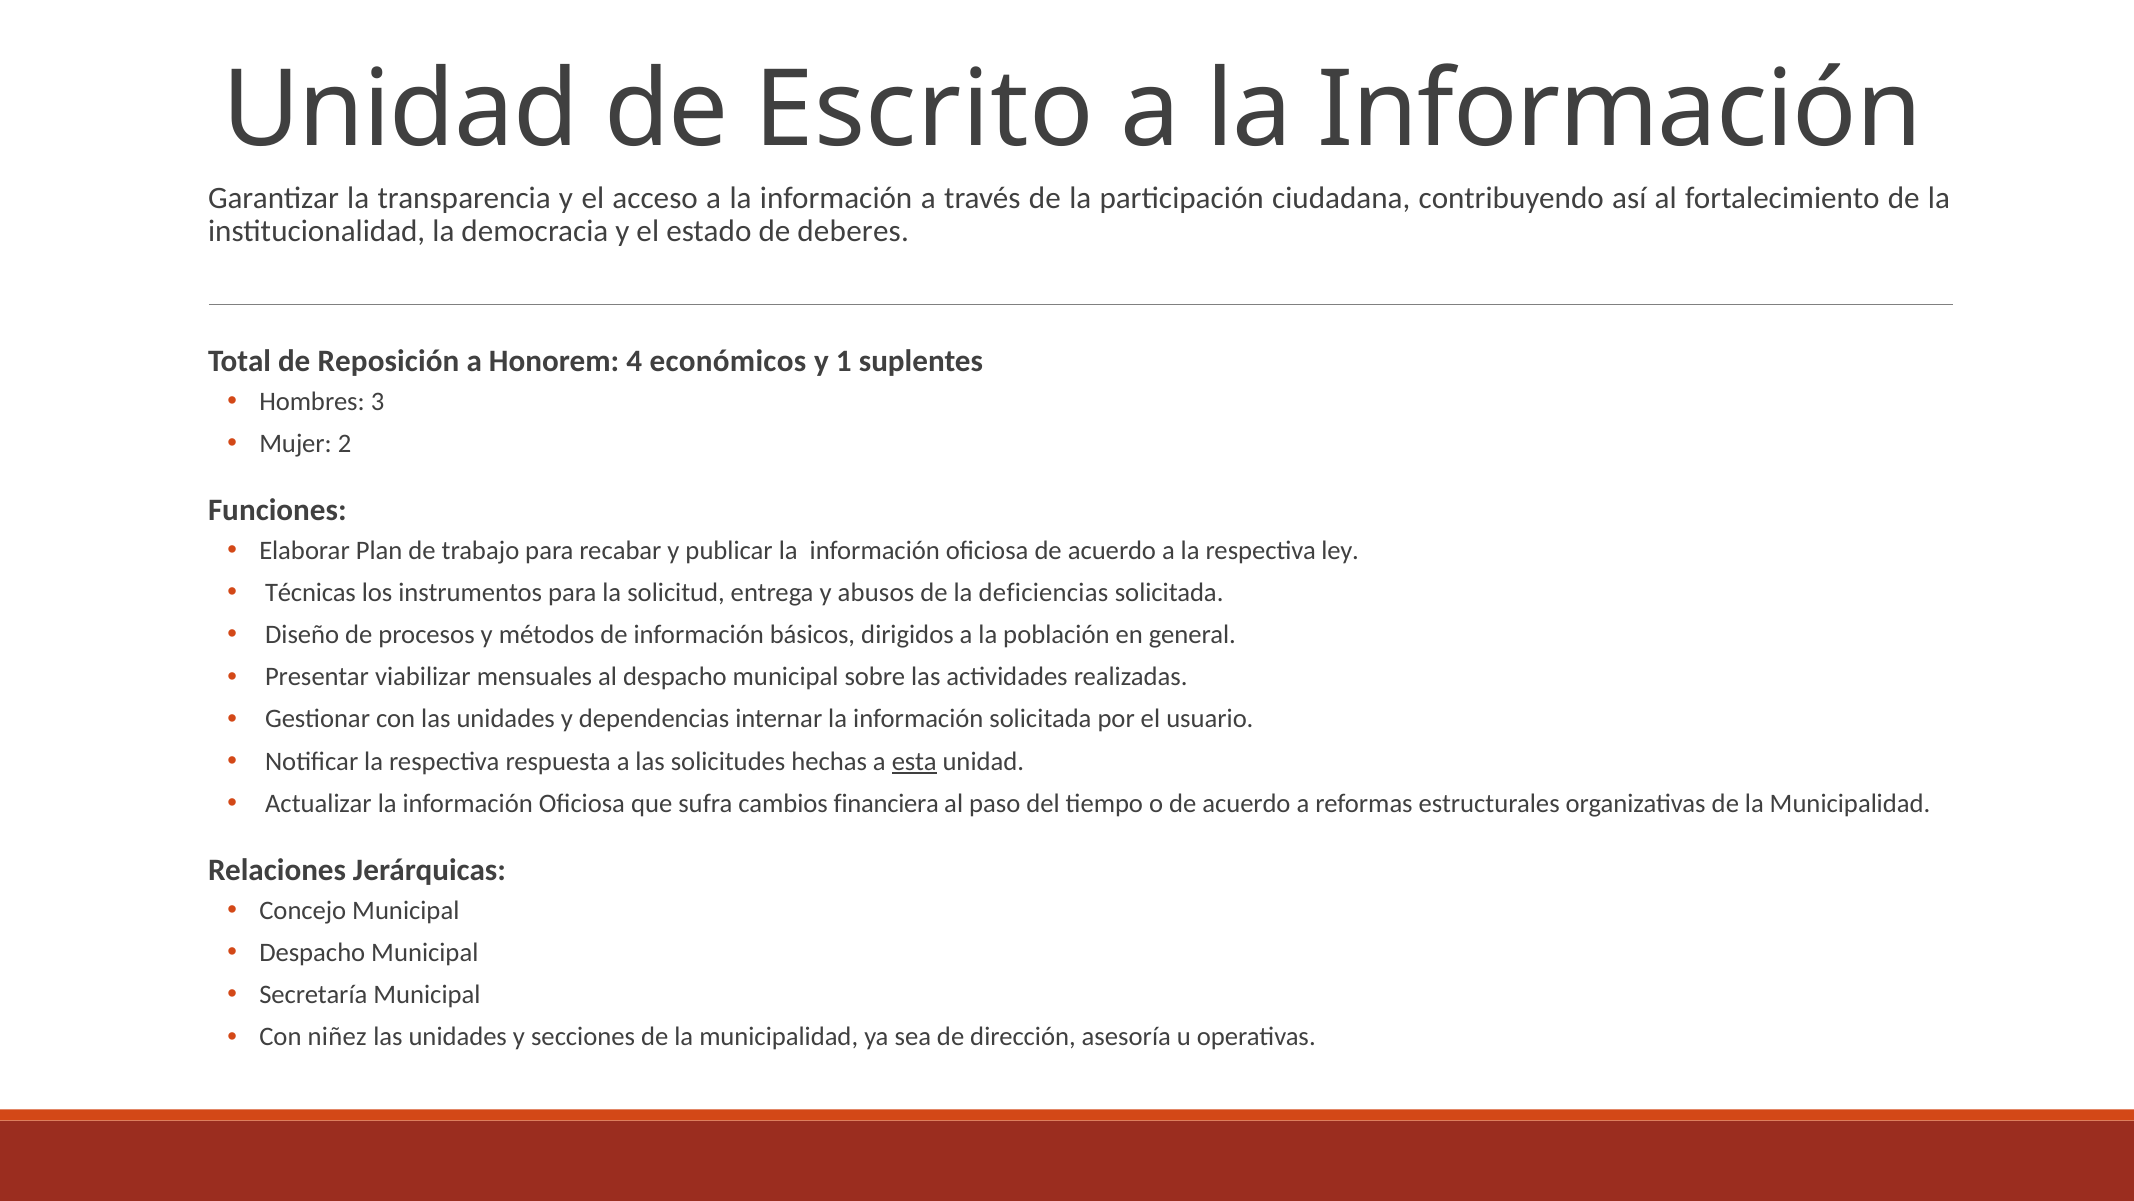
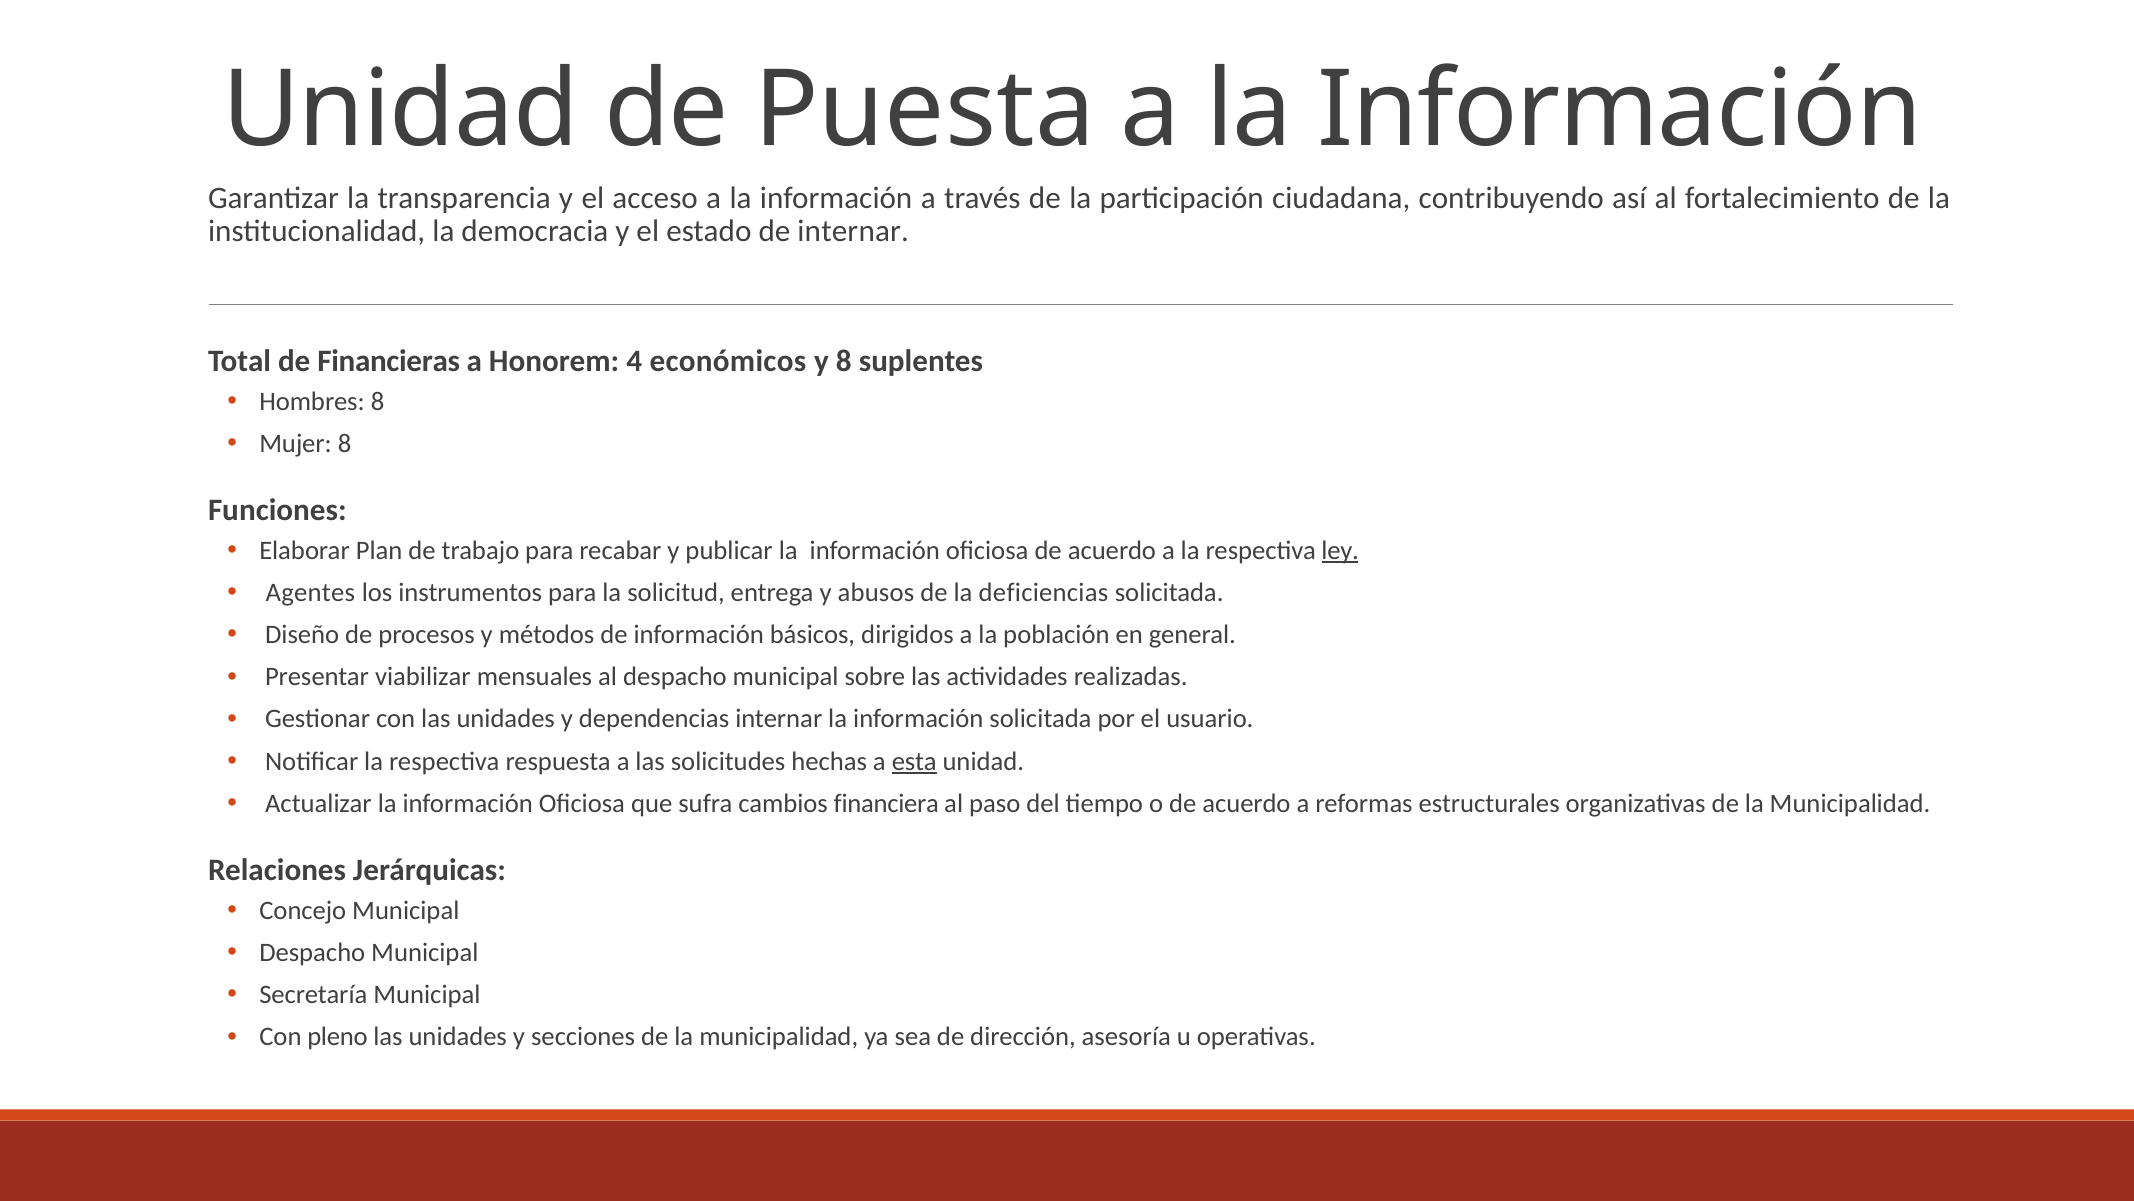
Escrito: Escrito -> Puesta
de deberes: deberes -> internar
Reposición: Reposición -> Financieras
y 1: 1 -> 8
Hombres 3: 3 -> 8
Mujer 2: 2 -> 8
ley underline: none -> present
Técnicas: Técnicas -> Agentes
niñez: niñez -> pleno
